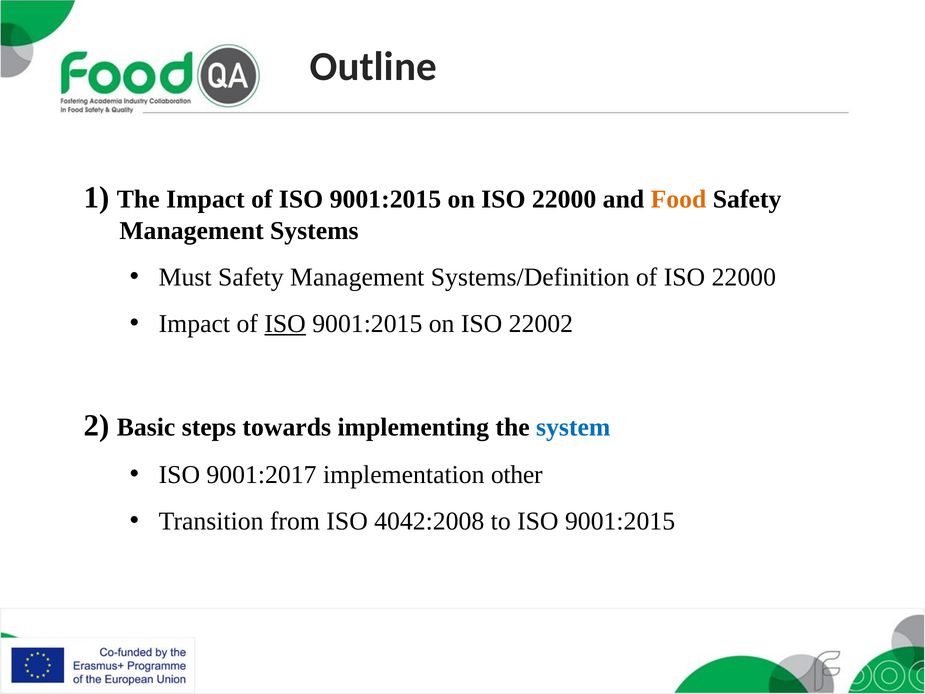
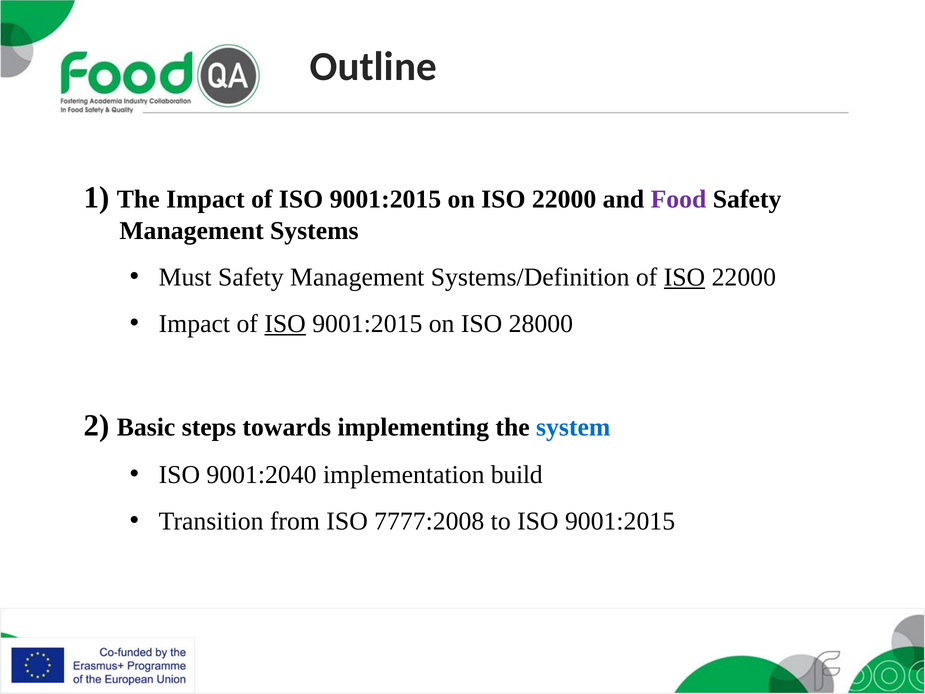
Food colour: orange -> purple
ISO at (684, 277) underline: none -> present
22002: 22002 -> 28000
9001:2017: 9001:2017 -> 9001:2040
other: other -> build
4042:2008: 4042:2008 -> 7777:2008
